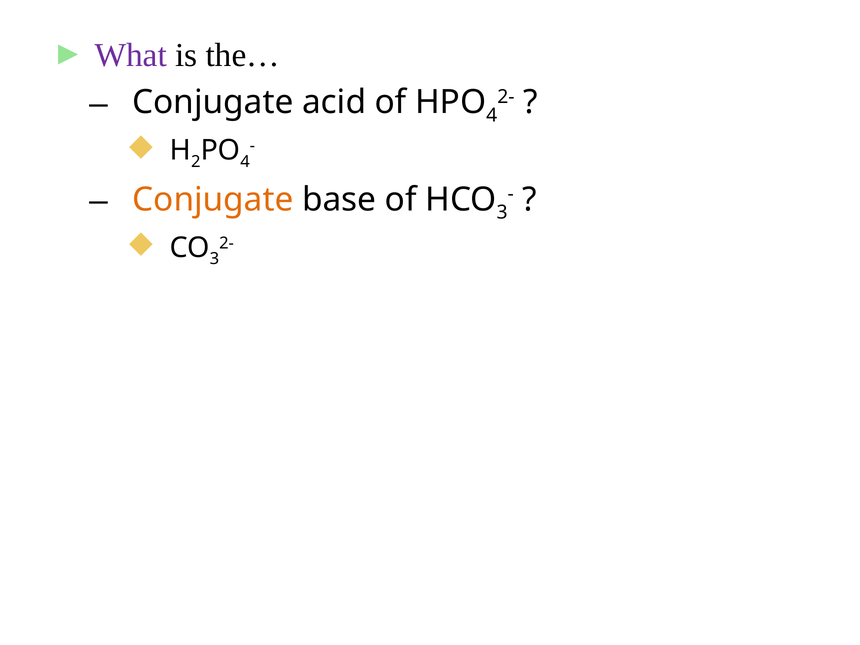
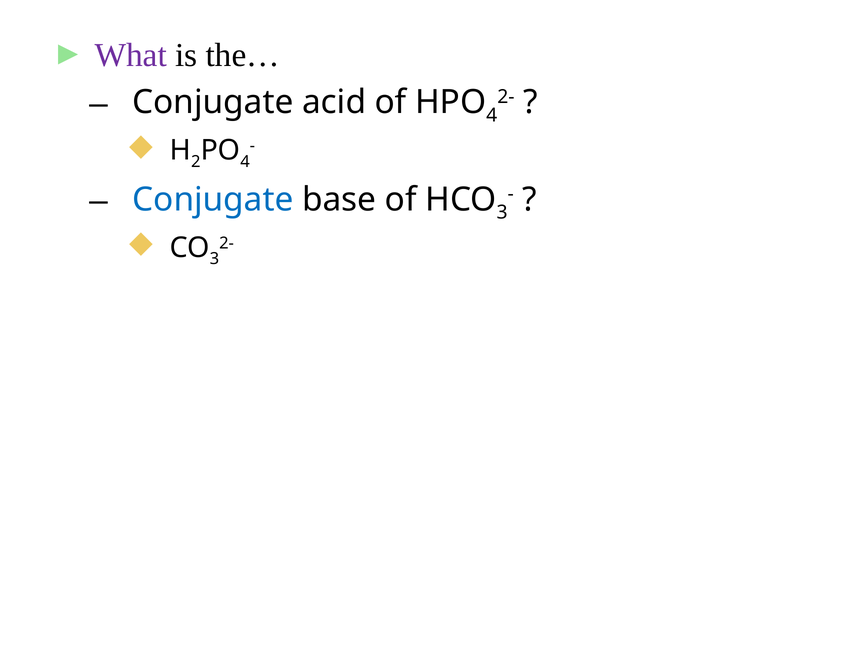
Conjugate at (213, 199) colour: orange -> blue
